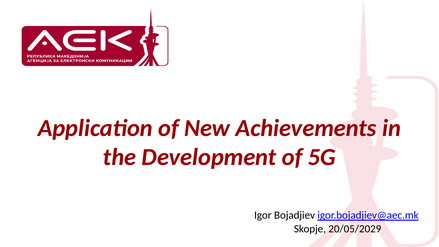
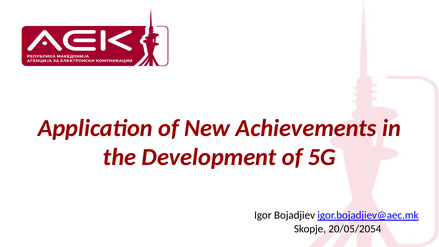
20/05/2029: 20/05/2029 -> 20/05/2054
